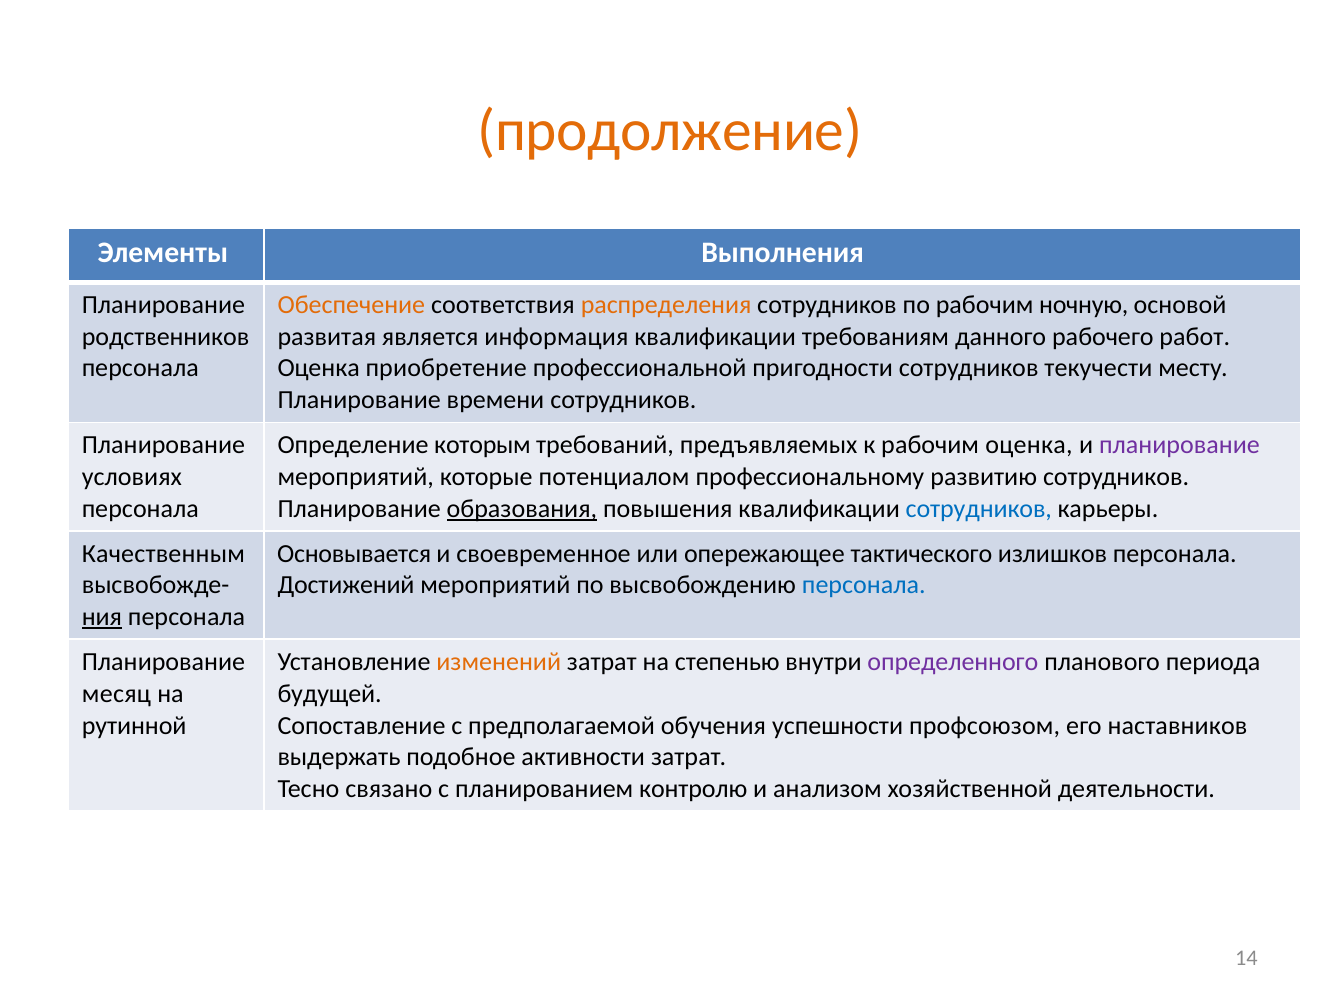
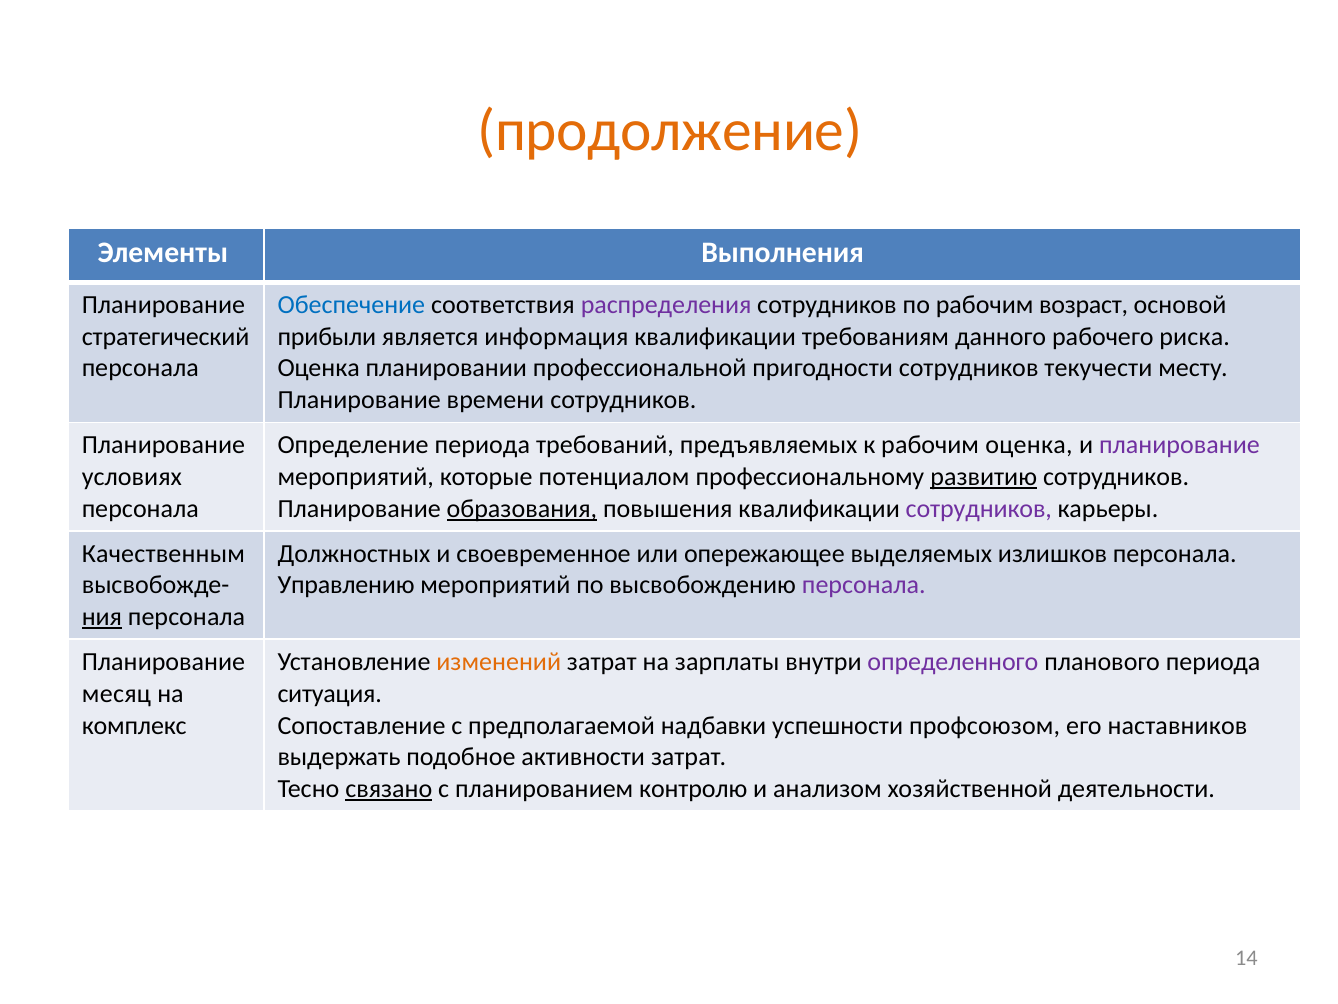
Обеспечение colour: orange -> blue
распределения colour: orange -> purple
ночную: ночную -> возраст
родственников: родственников -> стратегический
развитая: развитая -> прибыли
работ: работ -> риска
приобретение: приобретение -> планировании
Определение которым: которым -> периода
развитию underline: none -> present
сотрудников at (979, 508) colour: blue -> purple
Основывается: Основывается -> Должностных
тактического: тактического -> выделяемых
Достижений: Достижений -> Управлению
персонала at (864, 585) colour: blue -> purple
степенью: степенью -> зарплаты
будущей: будущей -> ситуация
рутинной: рутинной -> комплекс
обучения: обучения -> надбавки
связано underline: none -> present
